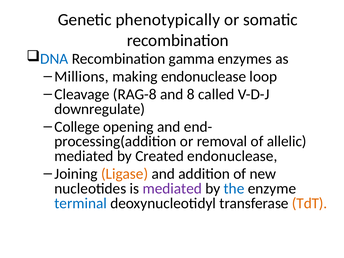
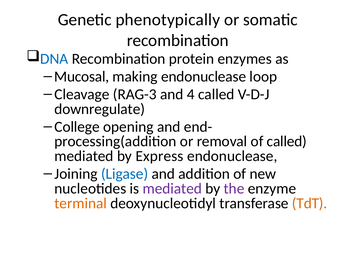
gamma: gamma -> protein
Millions: Millions -> Mucosal
RAG-8: RAG-8 -> RAG-3
8: 8 -> 4
of allelic: allelic -> called
Created: Created -> Express
Ligase colour: orange -> blue
the colour: blue -> purple
terminal colour: blue -> orange
